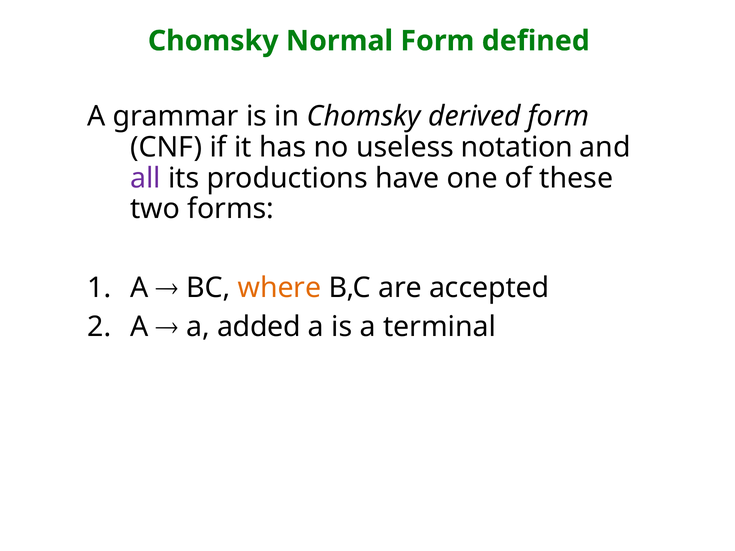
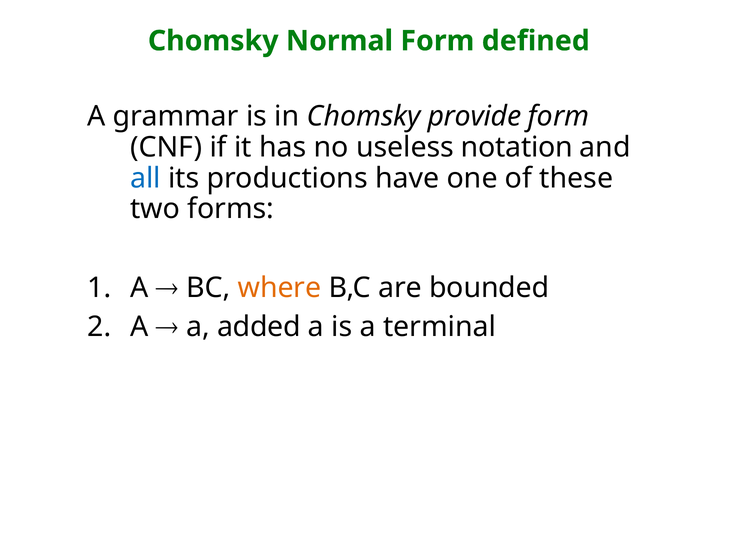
derived: derived -> provide
all colour: purple -> blue
accepted: accepted -> bounded
